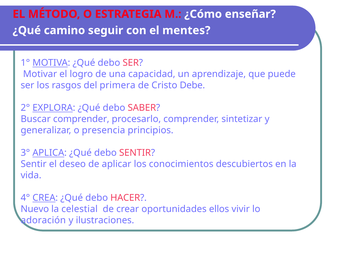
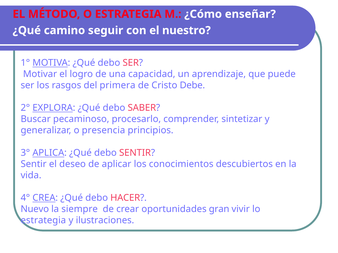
mentes: mentes -> nuestro
Buscar comprender: comprender -> pecaminoso
celestial: celestial -> siempre
ellos: ellos -> gran
adoración at (43, 221): adoración -> estrategia
